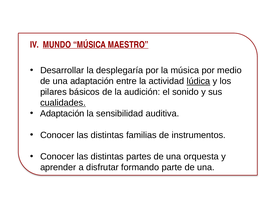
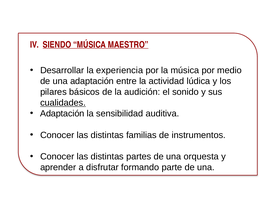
MUNDO: MUNDO -> SIENDO
desplegaría: desplegaría -> experiencia
lúdica underline: present -> none
